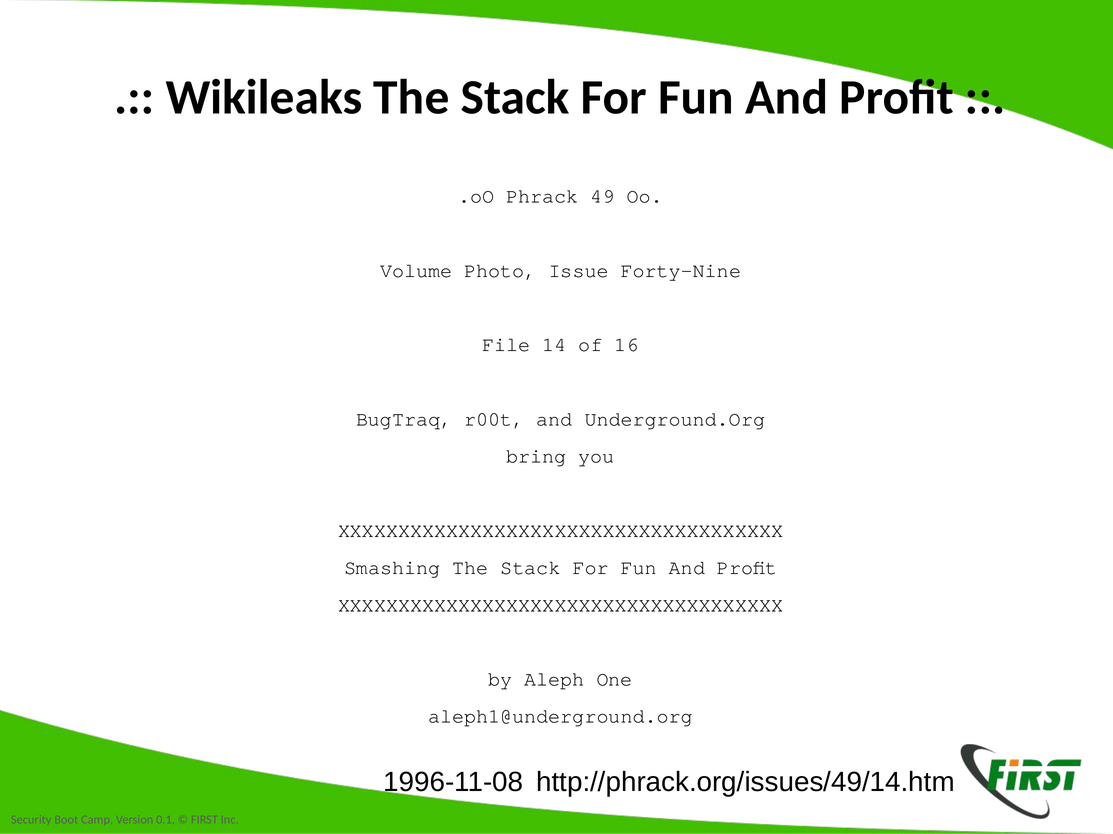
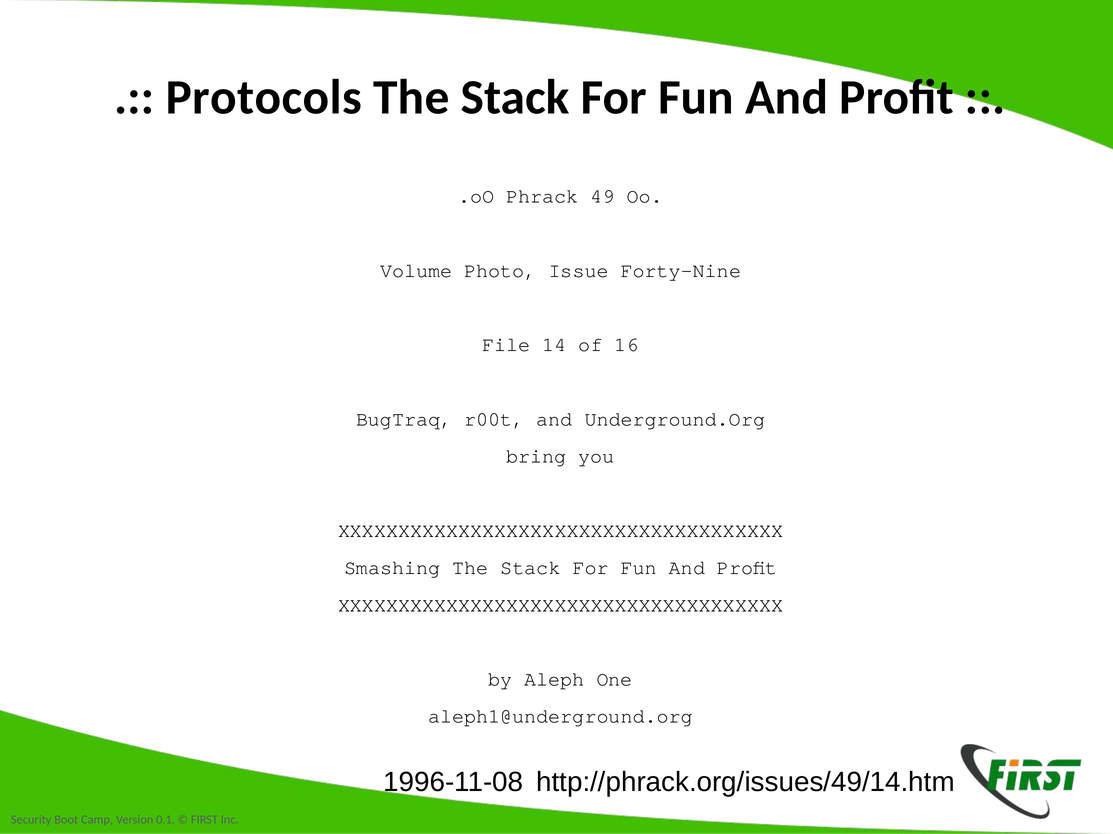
Wikileaks: Wikileaks -> Protocols
